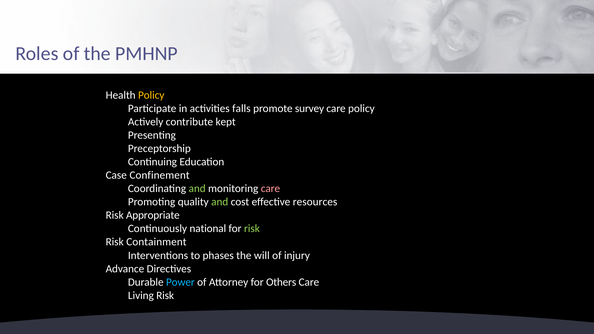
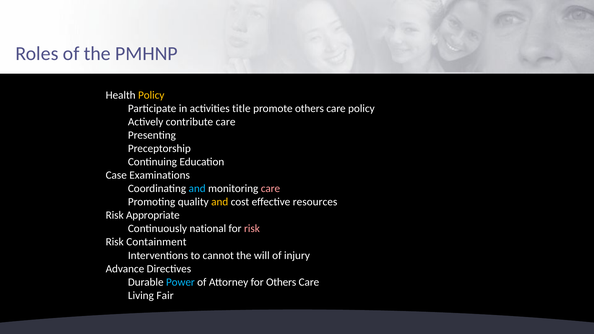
falls: falls -> title
promote survey: survey -> others
contribute kept: kept -> care
Confinement: Confinement -> Examinations
and at (197, 189) colour: light green -> light blue
and at (220, 202) colour: light green -> yellow
risk at (252, 229) colour: light green -> pink
phases: phases -> cannot
Risk at (165, 296): Risk -> Fair
